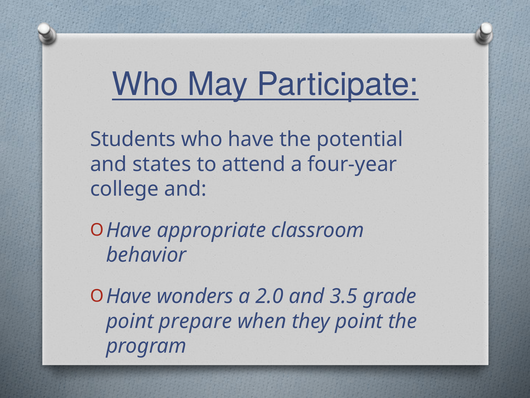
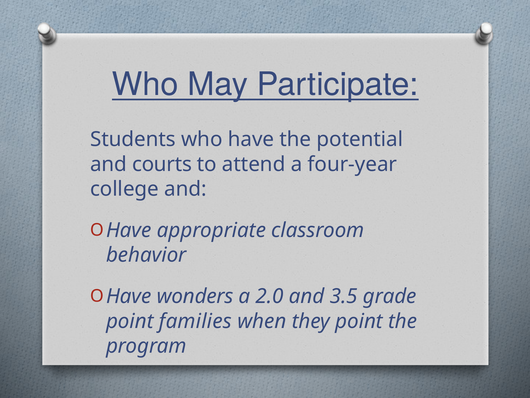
states: states -> courts
prepare: prepare -> families
